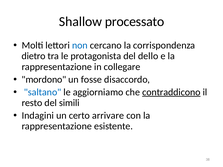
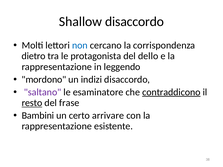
Shallow processato: processato -> disaccordo
collegare: collegare -> leggendo
fosse: fosse -> indizi
saltano colour: blue -> purple
aggiorniamo: aggiorniamo -> esaminatore
resto underline: none -> present
simili: simili -> frase
Indagini: Indagini -> Bambini
